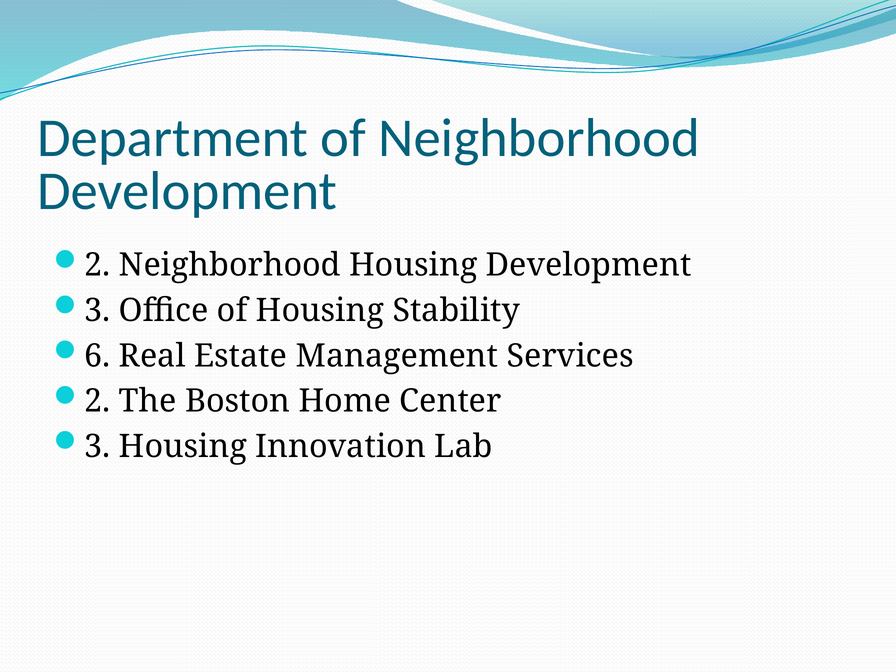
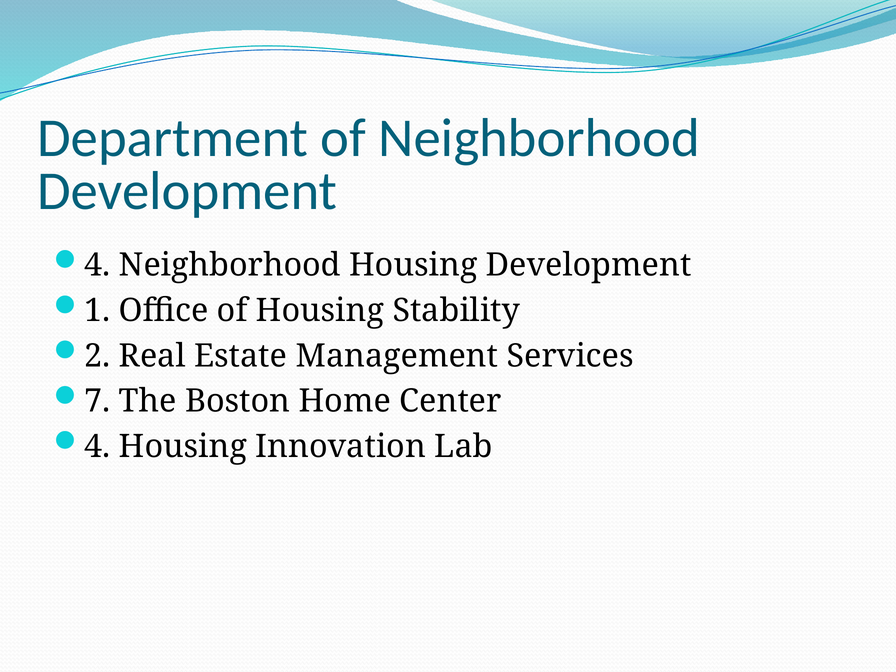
2 at (97, 265): 2 -> 4
3 at (97, 311): 3 -> 1
6: 6 -> 2
2 at (97, 401): 2 -> 7
3 at (97, 446): 3 -> 4
